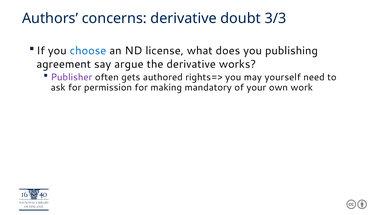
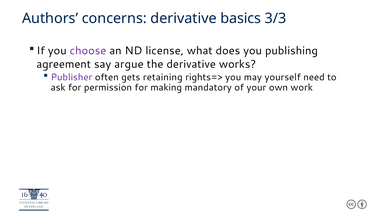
doubt: doubt -> basics
choose colour: blue -> purple
authored: authored -> retaining
